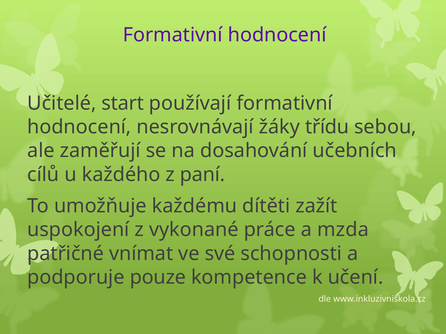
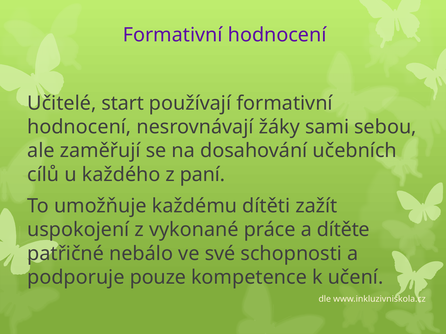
třídu: třídu -> sami
mzda: mzda -> dítěte
vnímat: vnímat -> nebálo
